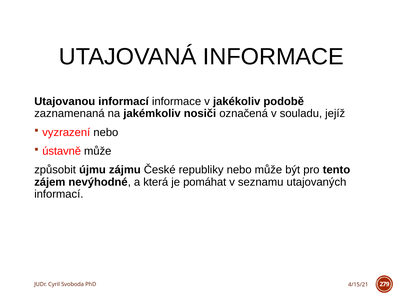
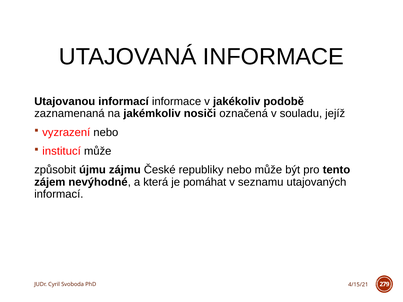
ústavně: ústavně -> institucí
